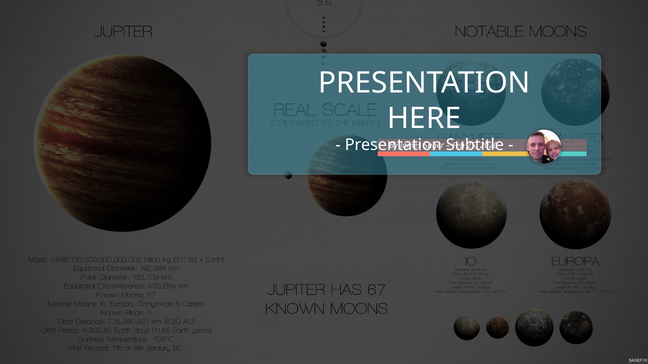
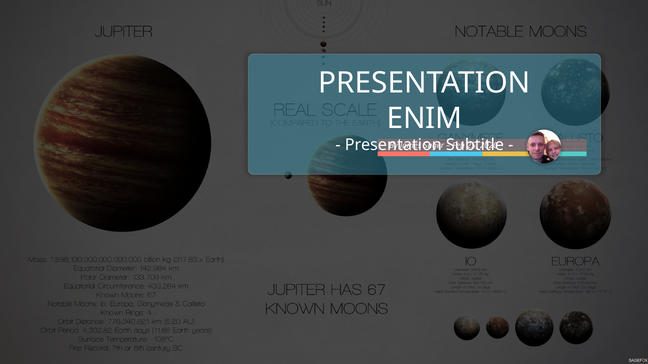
HERE: HERE -> ENIM
